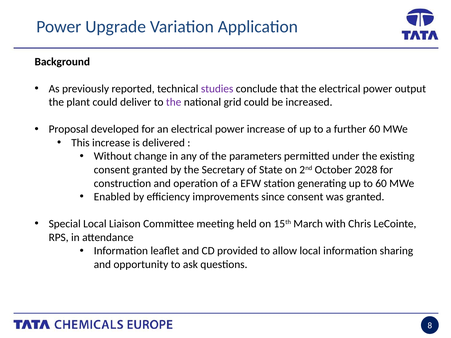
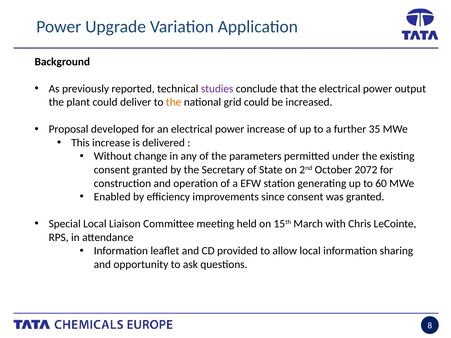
the at (174, 102) colour: purple -> orange
further 60: 60 -> 35
2028: 2028 -> 2072
